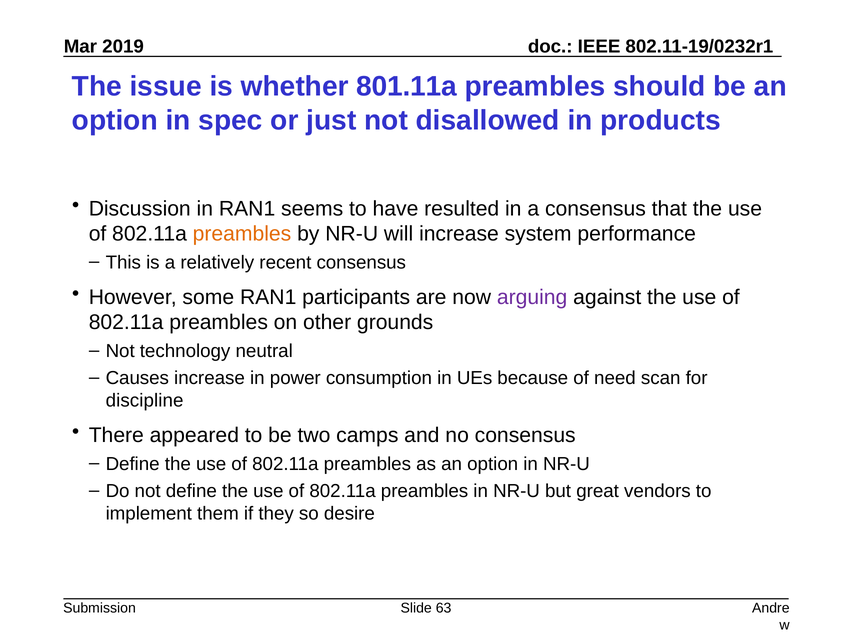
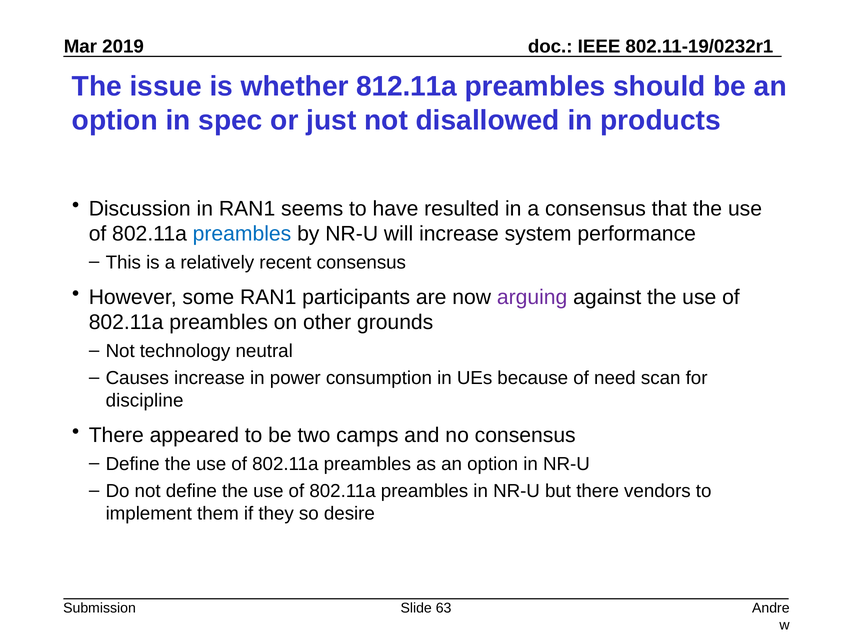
801.11a: 801.11a -> 812.11a
preambles at (242, 234) colour: orange -> blue
but great: great -> there
